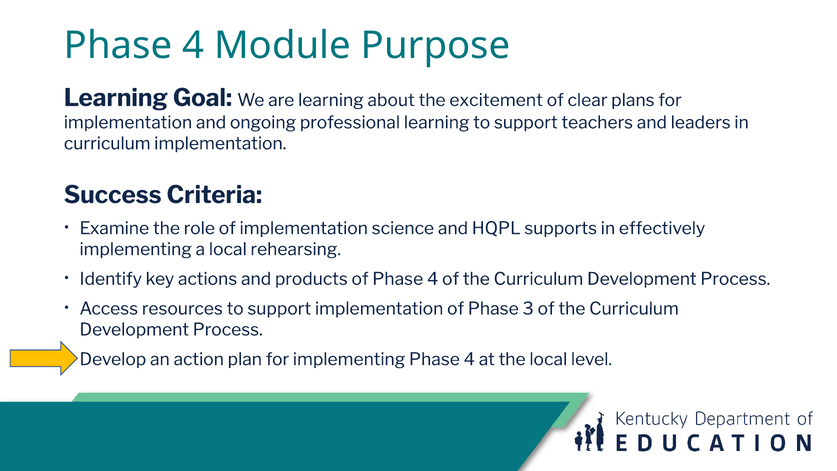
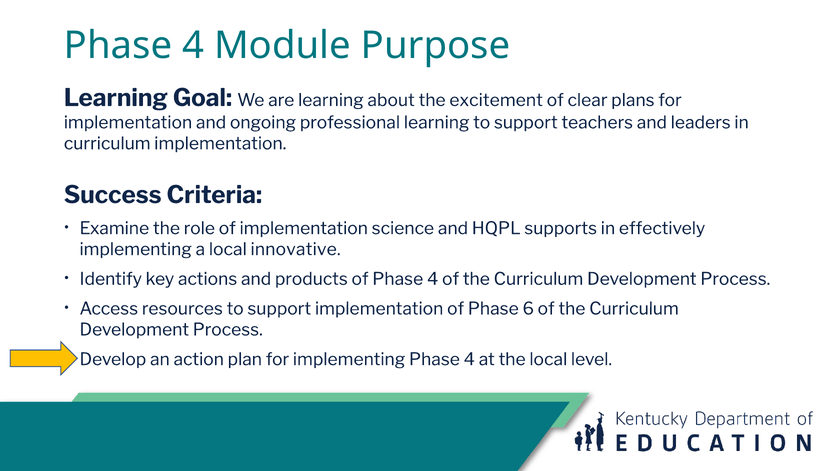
rehearsing: rehearsing -> innovative
3: 3 -> 6
